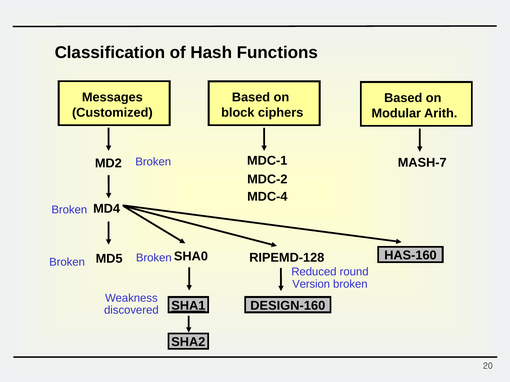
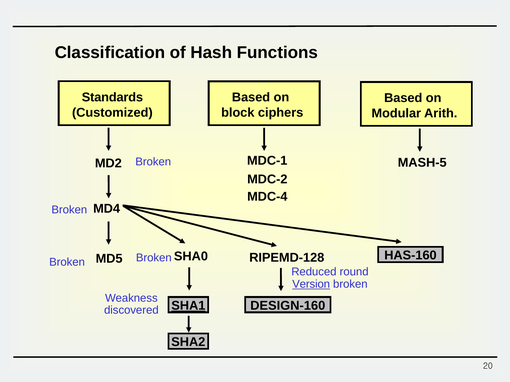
Messages: Messages -> Standards
MASH-7: MASH-7 -> MASH-5
Version underline: none -> present
